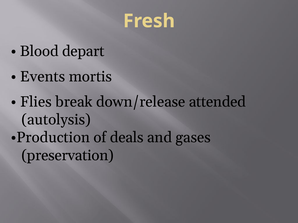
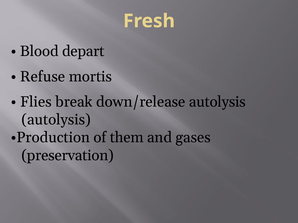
Events: Events -> Refuse
down/release attended: attended -> autolysis
deals: deals -> them
